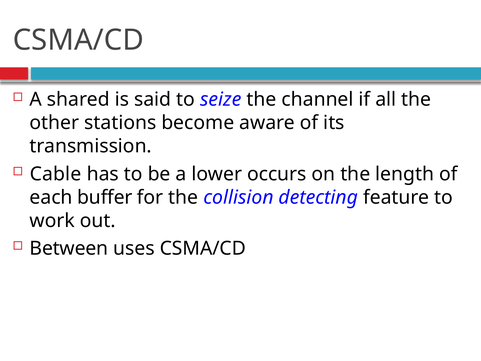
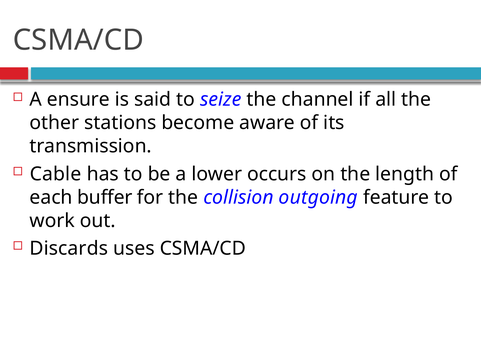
shared: shared -> ensure
detecting: detecting -> outgoing
Between: Between -> Discards
